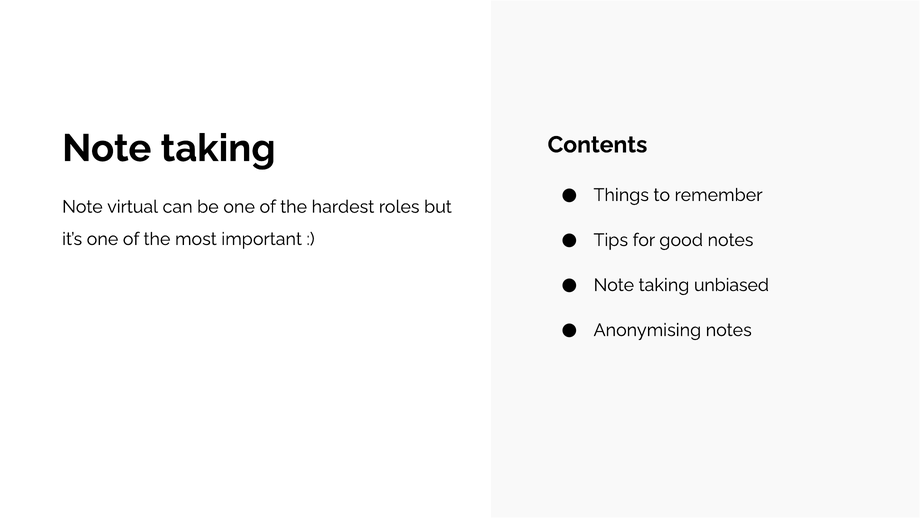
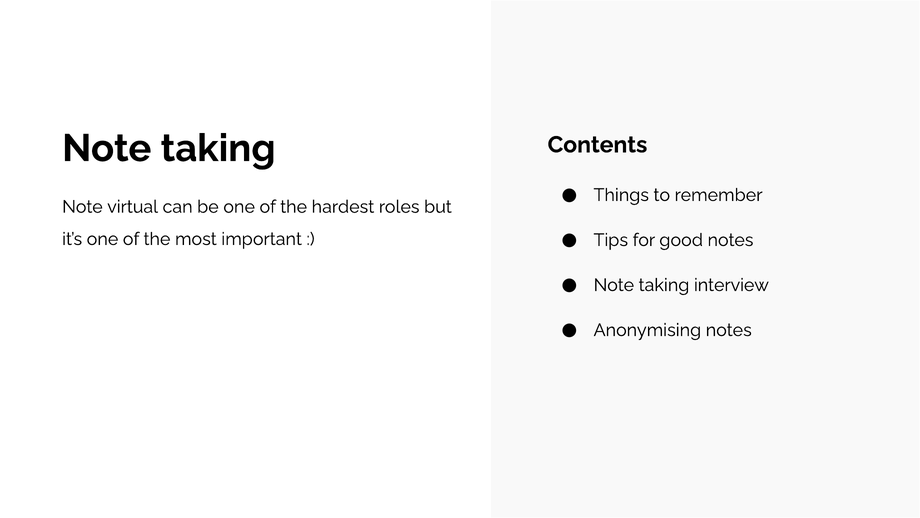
unbiased: unbiased -> interview
